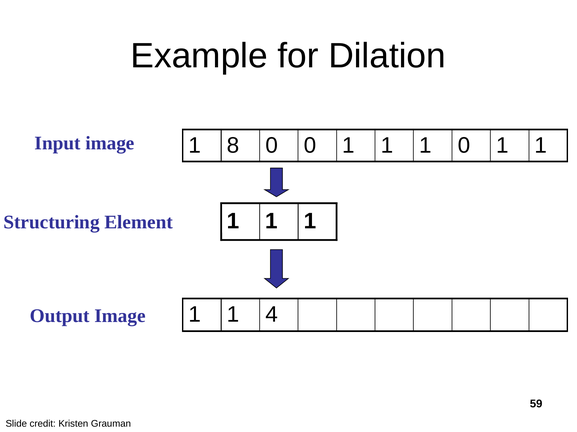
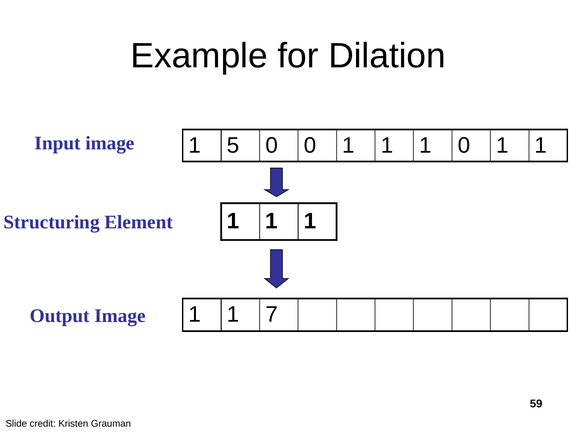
8: 8 -> 5
4: 4 -> 7
